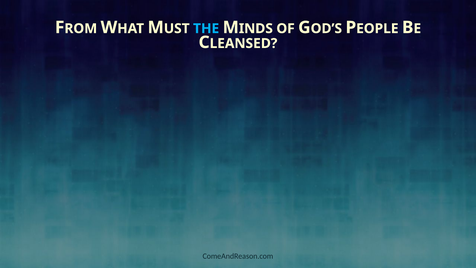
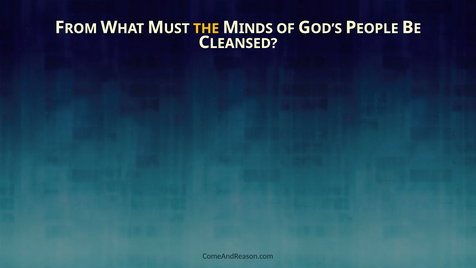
THE colour: light blue -> yellow
